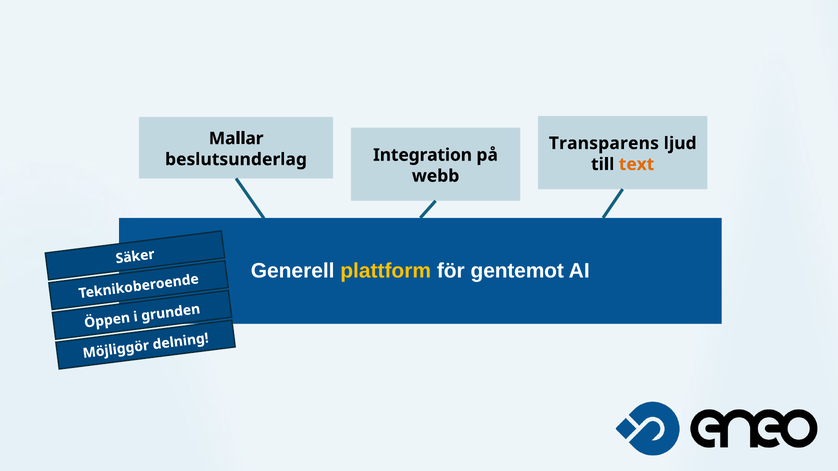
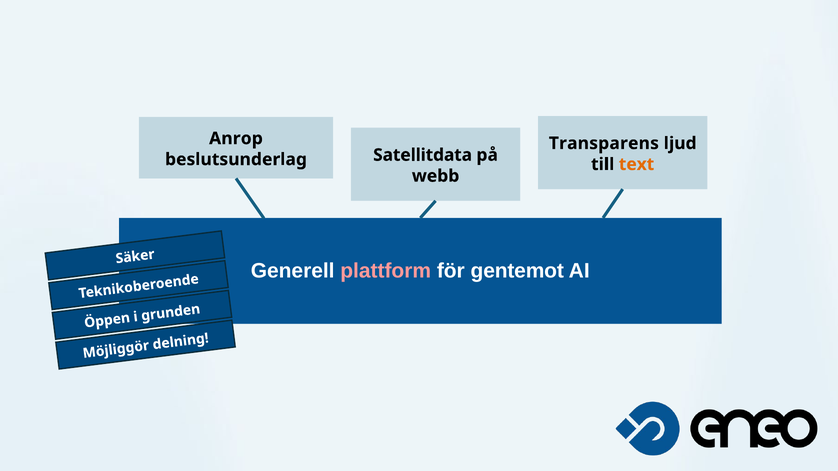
Mallar: Mallar -> Anrop
Integration: Integration -> Satellitdata
plattform colour: yellow -> pink
